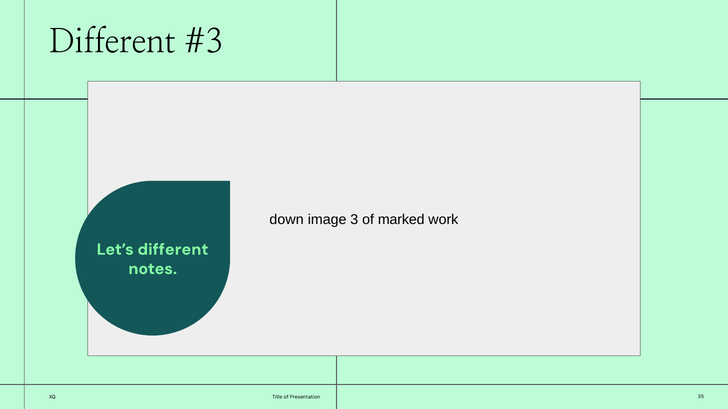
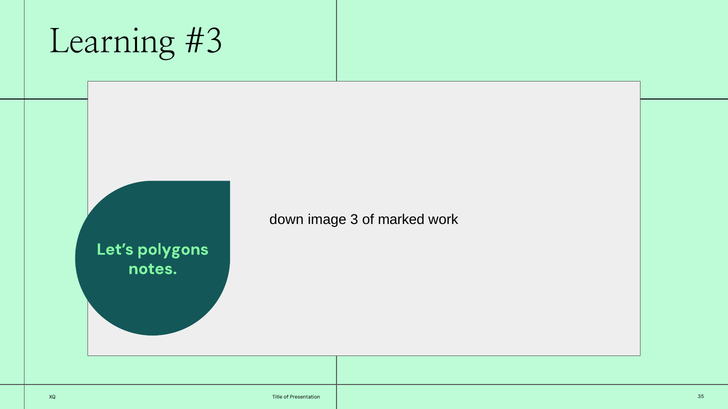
Different at (112, 42): Different -> Learning
Let’s different: different -> polygons
